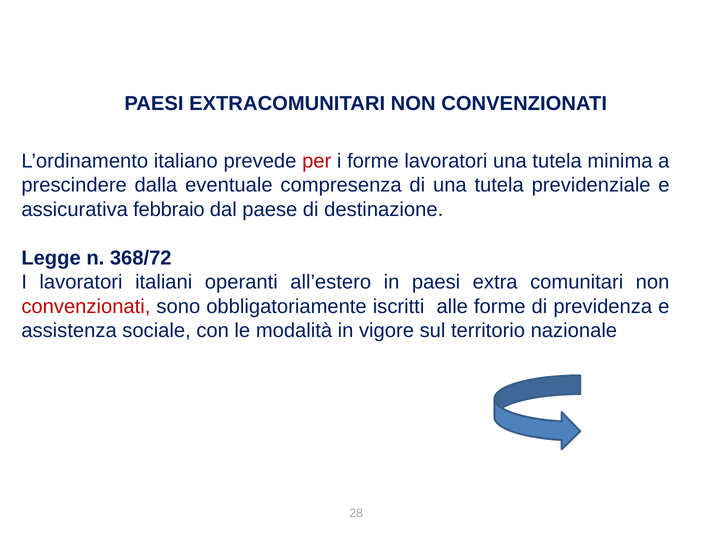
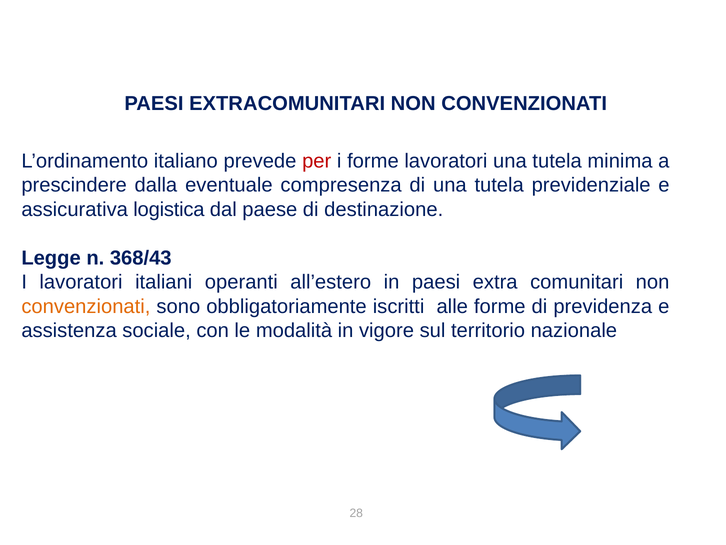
febbraio: febbraio -> logistica
368/72: 368/72 -> 368/43
convenzionati at (86, 306) colour: red -> orange
